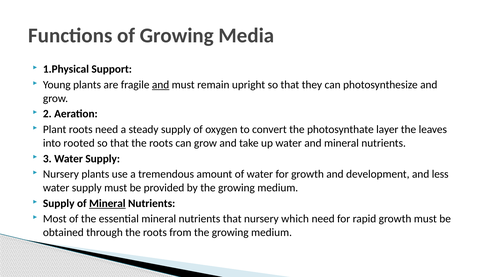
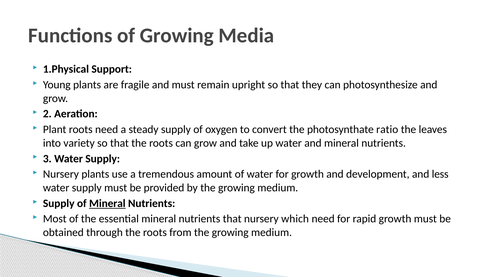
and at (161, 85) underline: present -> none
layer: layer -> ratio
rooted: rooted -> variety
